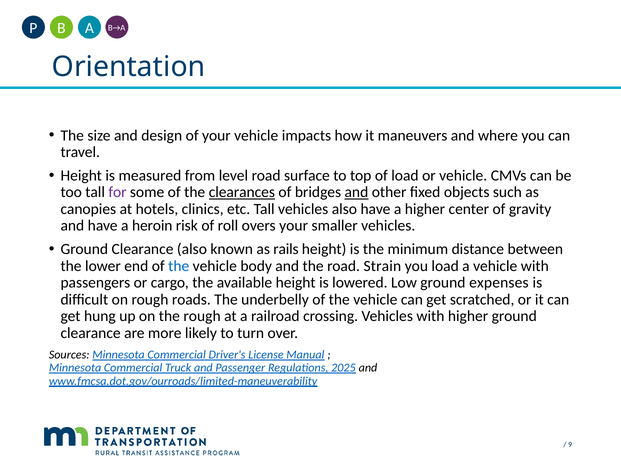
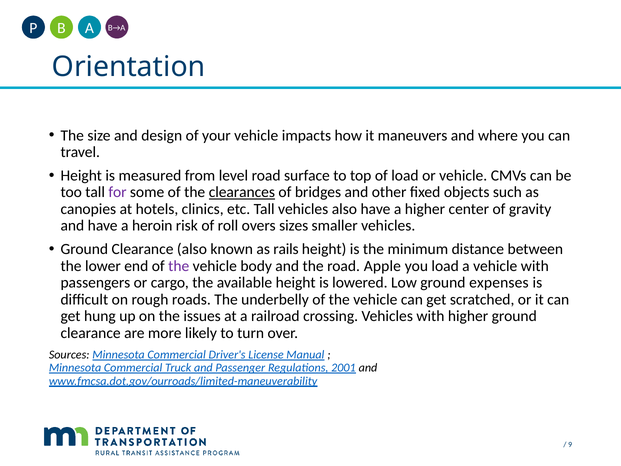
and at (356, 192) underline: present -> none
overs your: your -> sizes
the at (179, 266) colour: blue -> purple
Strain: Strain -> Apple
the rough: rough -> issues
2025: 2025 -> 2001
